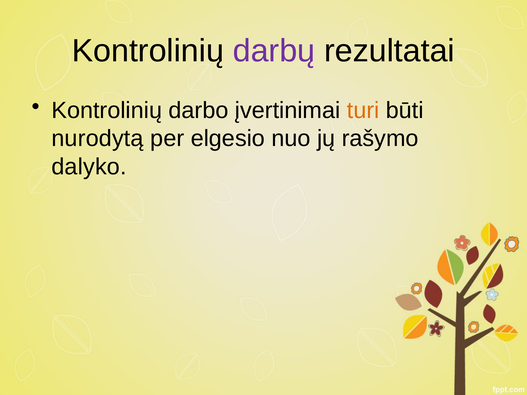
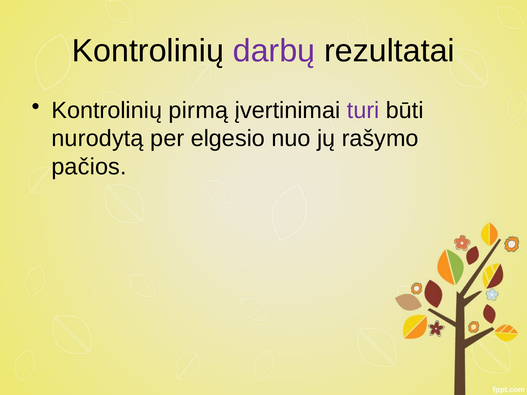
darbo: darbo -> pirmą
turi colour: orange -> purple
dalyko: dalyko -> pačios
